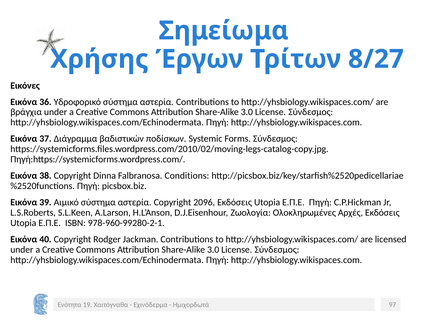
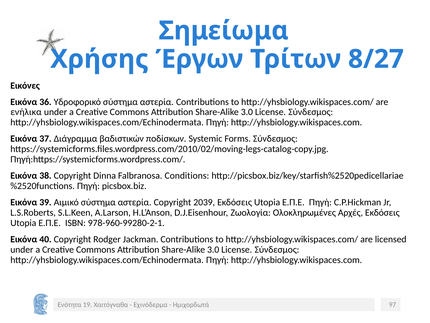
βράγχια: βράγχια -> ενήλικα
2096: 2096 -> 2039
